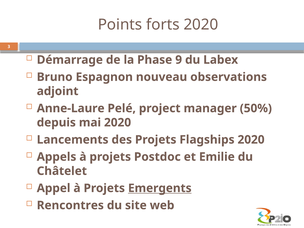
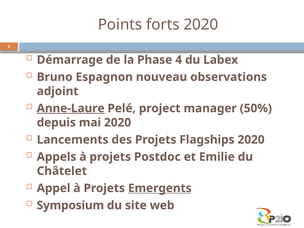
9: 9 -> 4
Anne-Laure underline: none -> present
Rencontres: Rencontres -> Symposium
